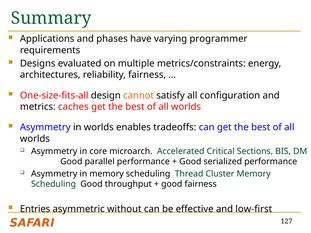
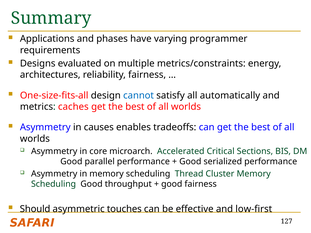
cannot colour: orange -> blue
configuration: configuration -> automatically
in worlds: worlds -> causes
Entries: Entries -> Should
without: without -> touches
